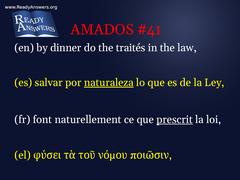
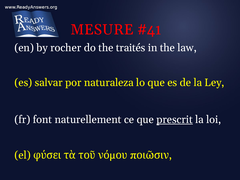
AMADOS: AMADOS -> MESURE
dinner: dinner -> rocher
naturaleza underline: present -> none
